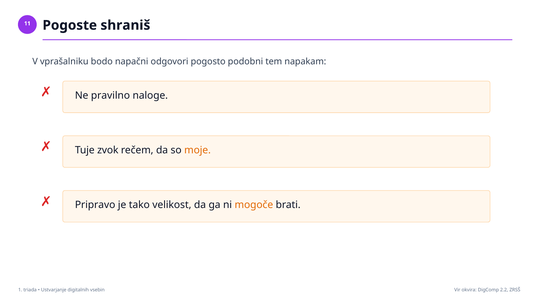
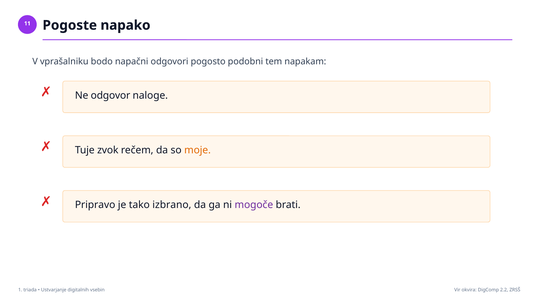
shraniš: shraniš -> napako
pravilno: pravilno -> odgovor
velikost: velikost -> izbrano
mogoče colour: orange -> purple
